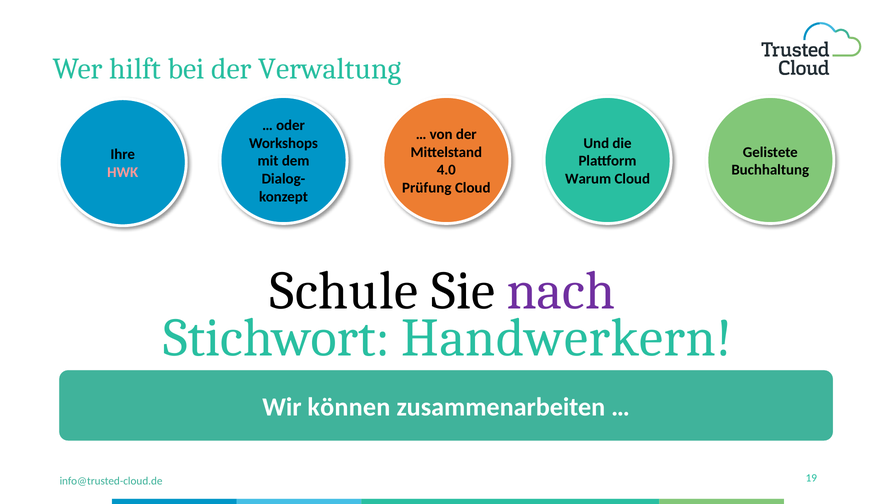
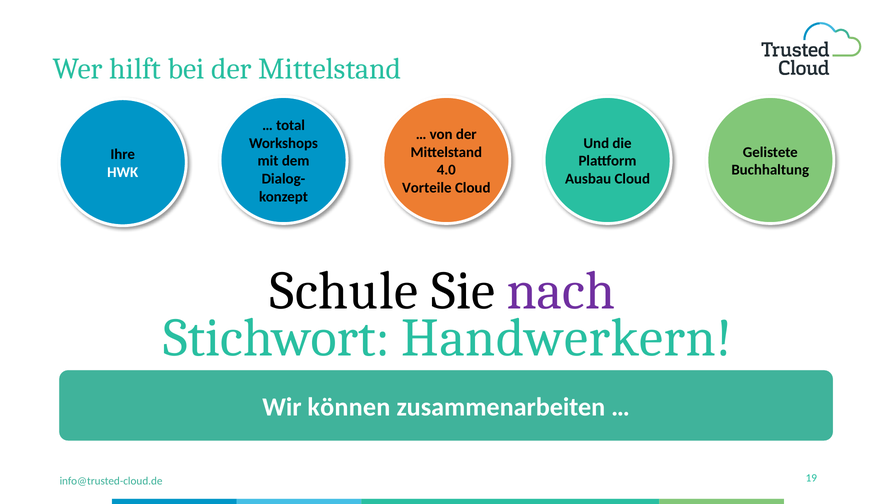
bei der Verwaltung: Verwaltung -> Mittelstand
oder: oder -> total
HWK colour: pink -> white
Warum: Warum -> Ausbau
Prüfung: Prüfung -> Vorteile
